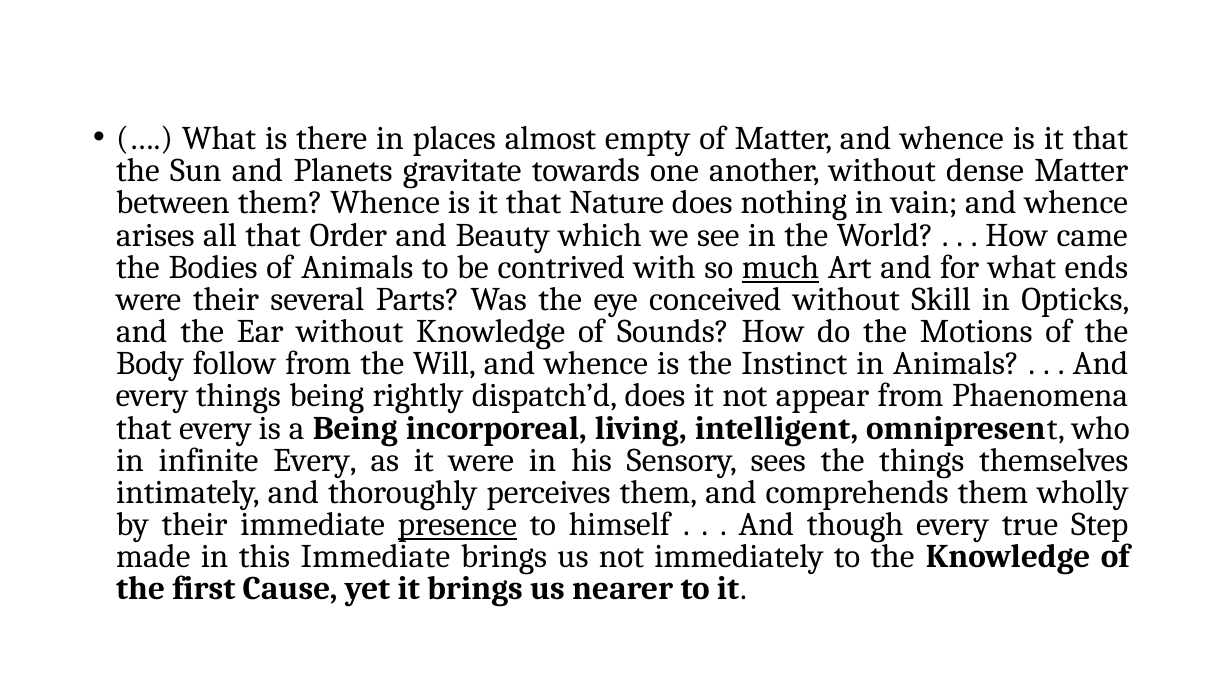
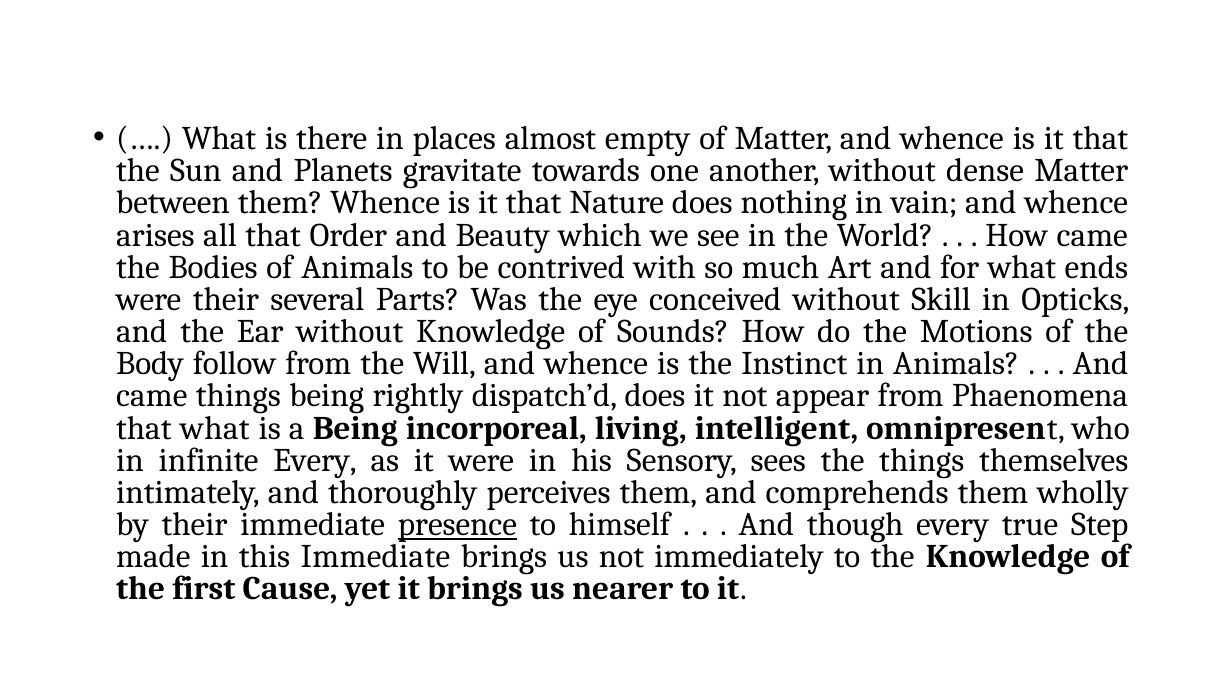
much underline: present -> none
every at (152, 396): every -> came
that every: every -> what
